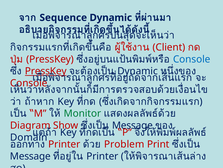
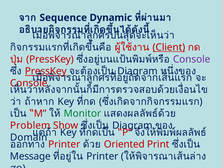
Client underline: none -> present
Console at (192, 59) colour: blue -> purple
Dynamic at (138, 71): Dynamic -> Diagram
Diagram: Diagram -> Problem
Message at (132, 125): Message -> Diagram
Problem: Problem -> Oriented
